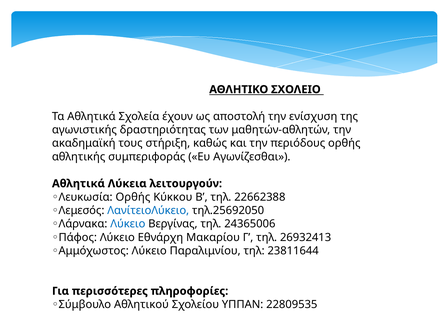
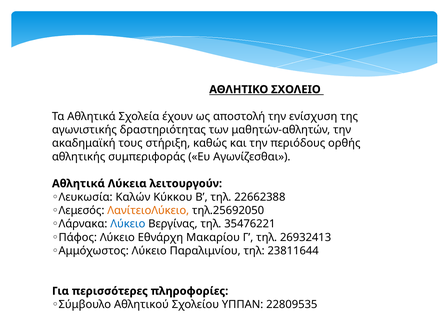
Ορθής at (133, 197): Ορθής -> Καλών
ΛανίτειοΛύκειο colour: blue -> orange
24365006: 24365006 -> 35476221
